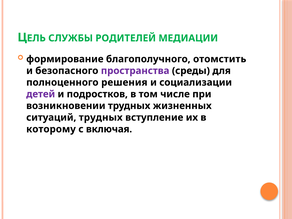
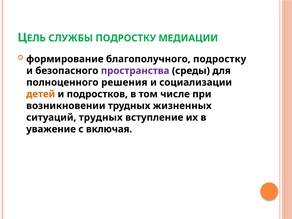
СЛУЖБЫ РОДИТЕЛЕЙ: РОДИТЕЛЕЙ -> ПОДРОСТКУ
благополучного отомстить: отомстить -> подростку
детей colour: purple -> orange
которому: которому -> уважение
